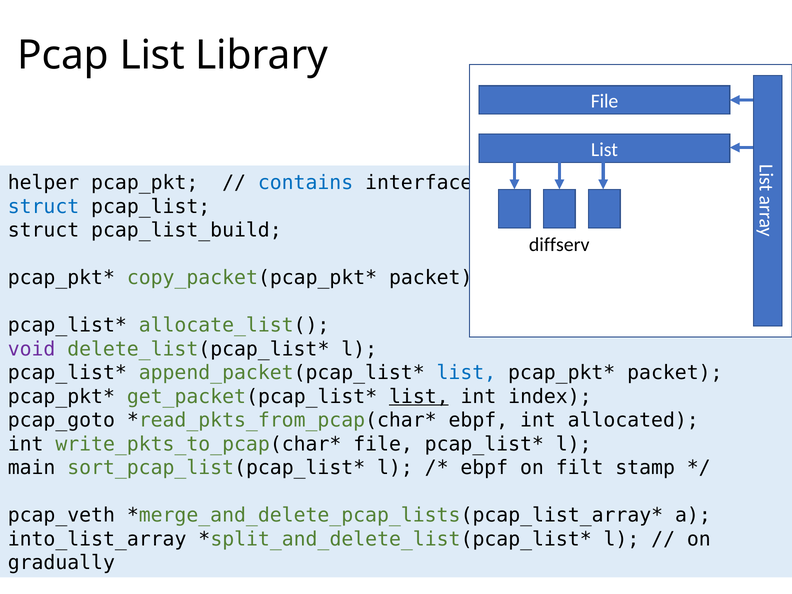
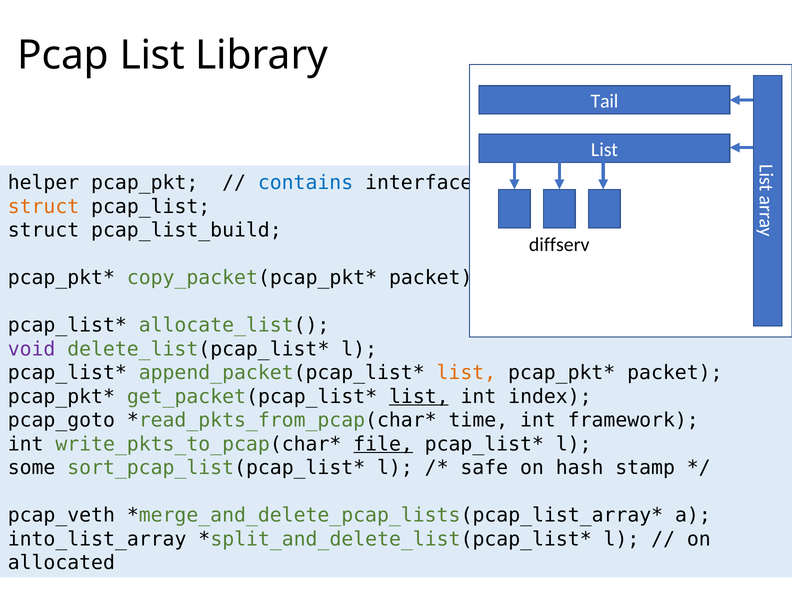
File at (605, 101): File -> Tail
struct at (43, 206) colour: blue -> orange
list at (466, 373) colour: blue -> orange
ebpf at (478, 420): ebpf -> time
allocated: allocated -> framework
file at (383, 444) underline: none -> present
main: main -> some
ebpf at (484, 468): ebpf -> safe
filt: filt -> hash
gradually: gradually -> allocated
